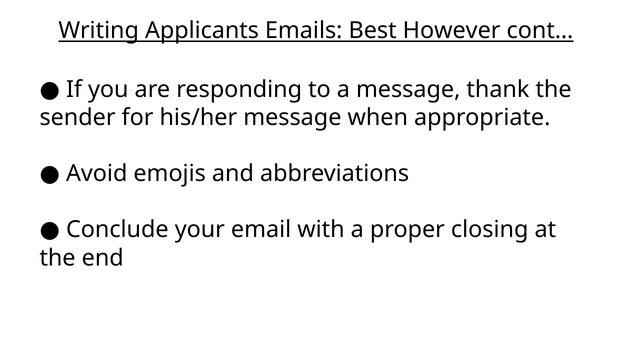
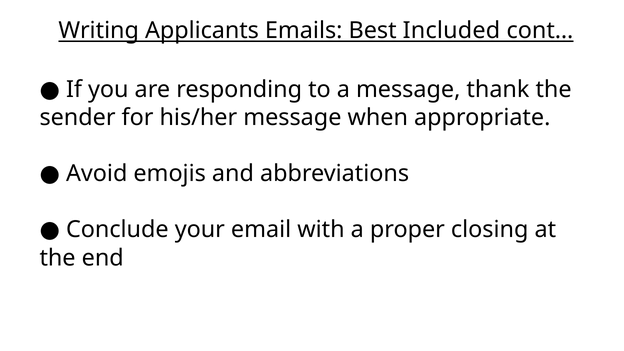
However: However -> Included
